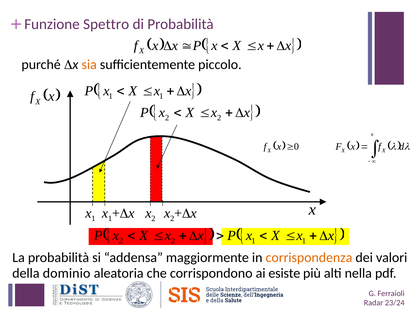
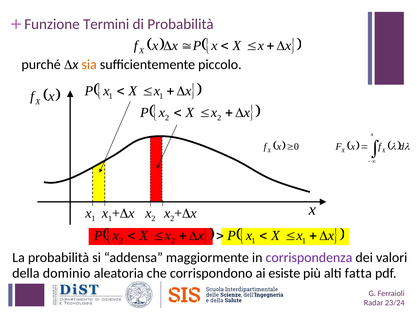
Spettro: Spettro -> Termini
corrispondenza colour: orange -> purple
nella: nella -> fatta
